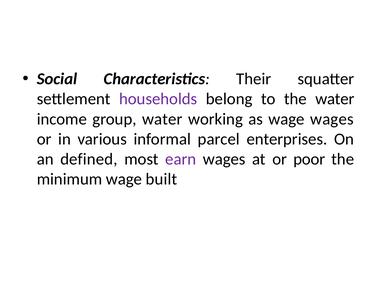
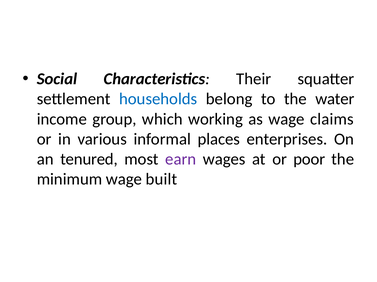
households colour: purple -> blue
group water: water -> which
wage wages: wages -> claims
parcel: parcel -> places
defined: defined -> tenured
